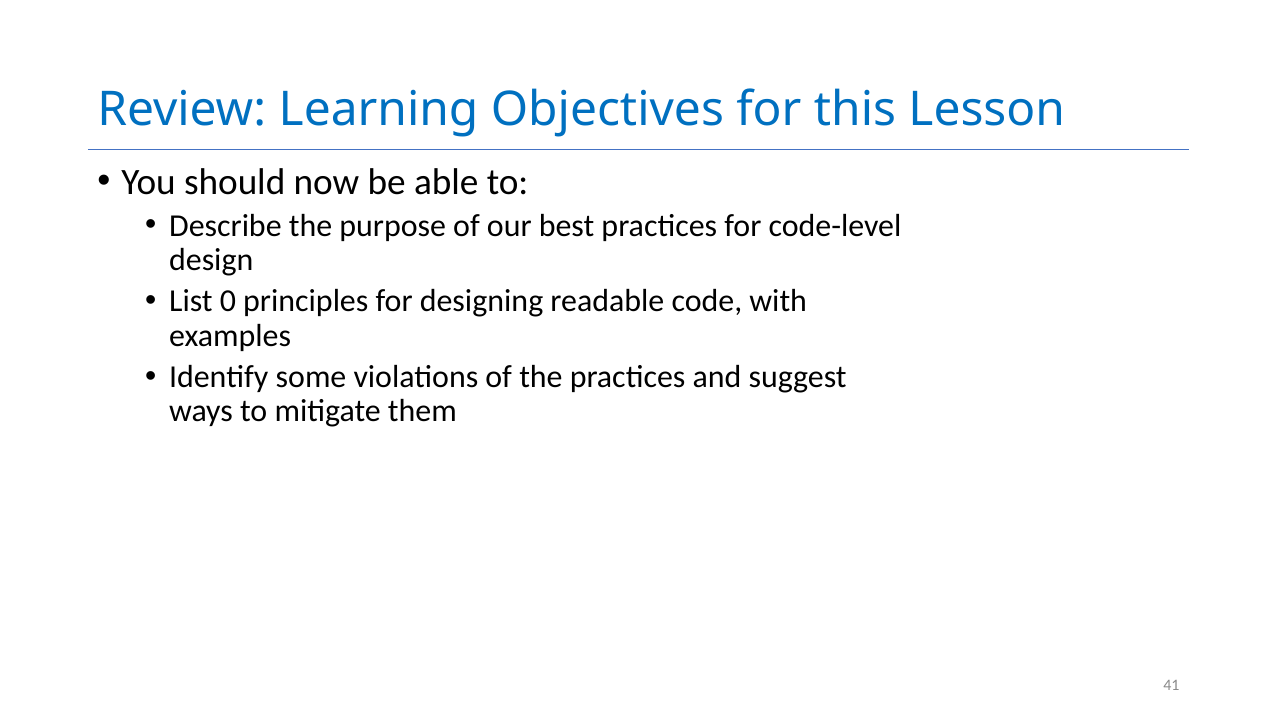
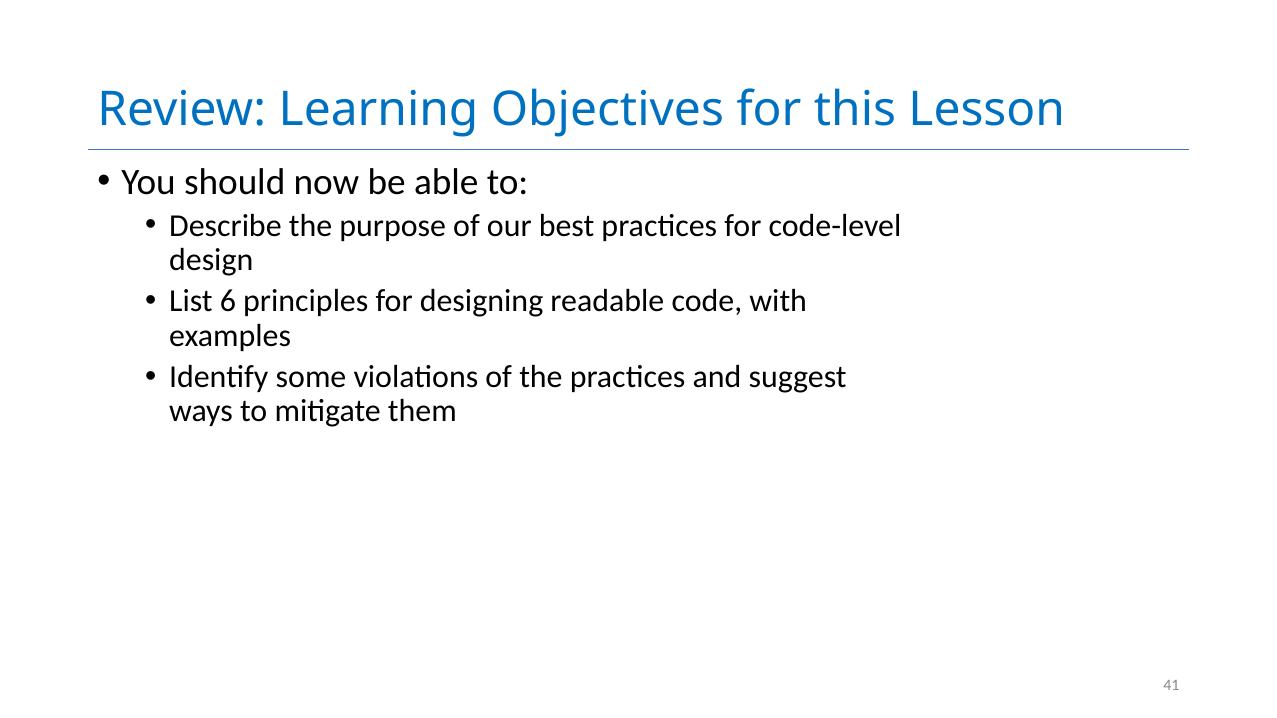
0: 0 -> 6
